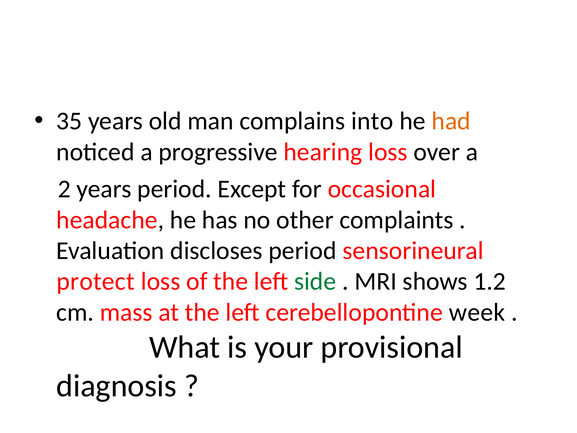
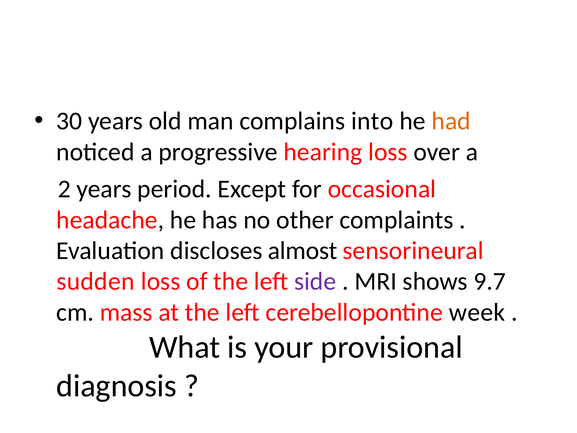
35: 35 -> 30
discloses period: period -> almost
protect: protect -> sudden
side colour: green -> purple
1.2: 1.2 -> 9.7
